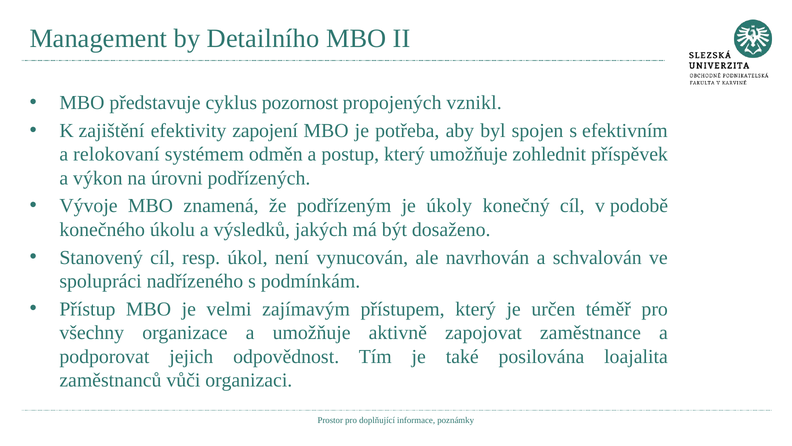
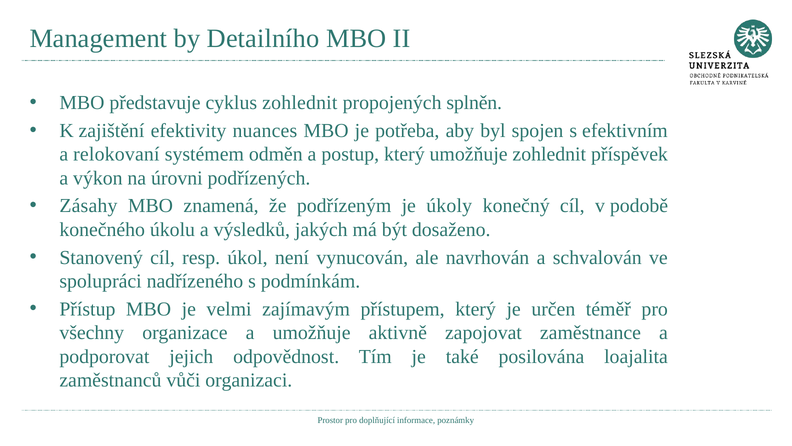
cyklus pozornost: pozornost -> zohlednit
vznikl: vznikl -> splněn
zapojení: zapojení -> nuances
Vývoje: Vývoje -> Zásahy
